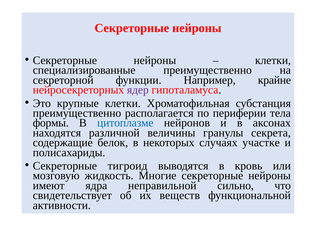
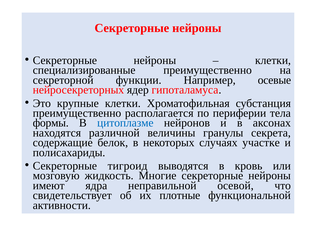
крайне: крайне -> осевые
ядер colour: purple -> black
сильно: сильно -> осевой
веществ: веществ -> плотные
